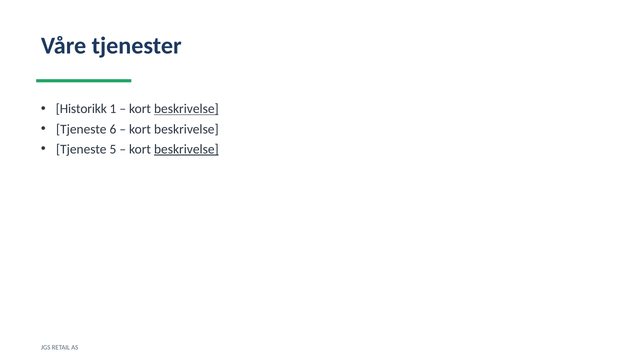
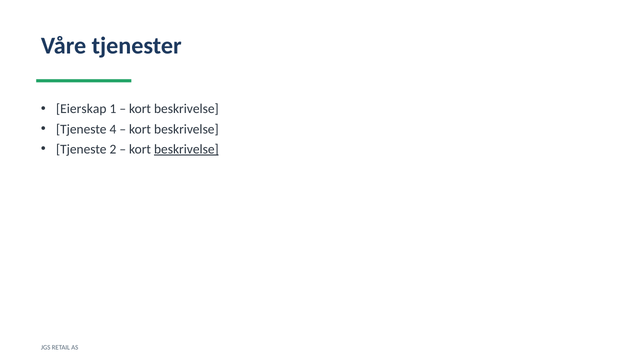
Historikk: Historikk -> Eierskap
beskrivelse at (186, 109) underline: present -> none
6: 6 -> 4
5: 5 -> 2
